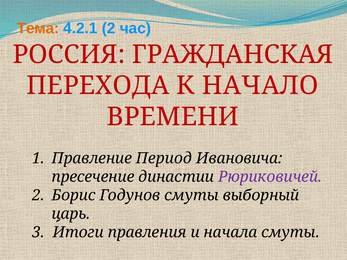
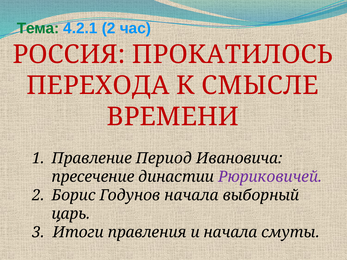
Тема colour: orange -> green
ГРАЖДАНСКАЯ: ГРАЖДАНСКАЯ -> ПРОКАТИЛОСЬ
НАЧАЛО: НАЧАЛО -> СМЫСЛЕ
Годунов смуты: смуты -> начала
